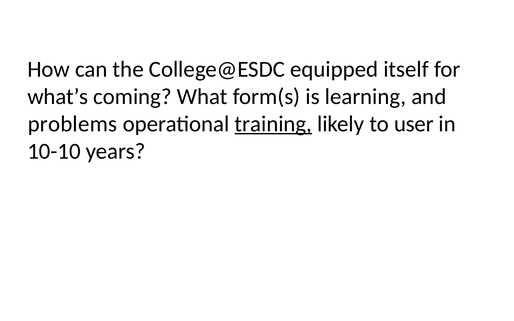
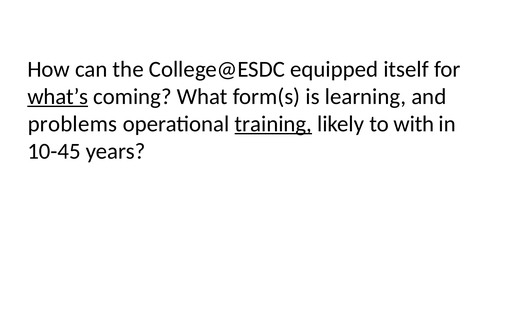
what’s underline: none -> present
user: user -> with
10-10: 10-10 -> 10-45
